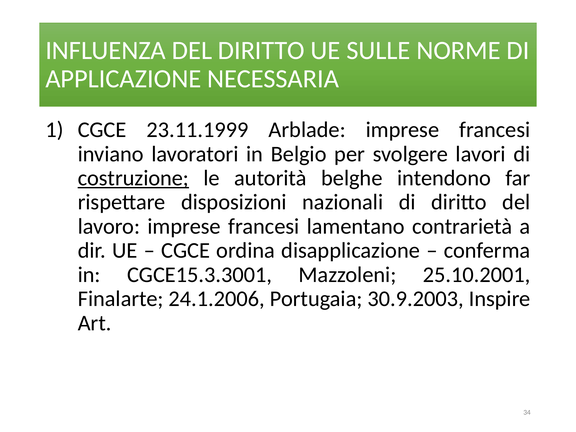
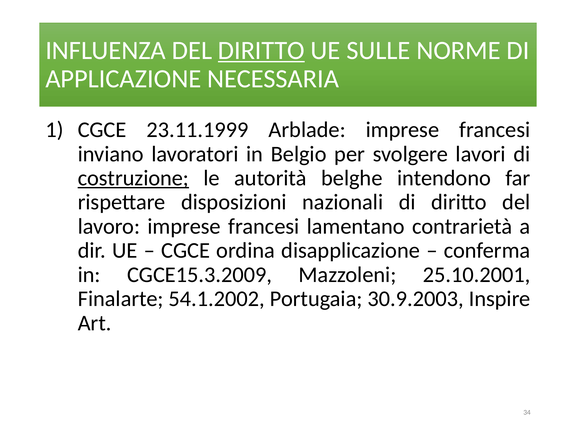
DIRITTO at (261, 50) underline: none -> present
CGCE15.3.3001: CGCE15.3.3001 -> CGCE15.3.2009
24.1.2006: 24.1.2006 -> 54.1.2002
